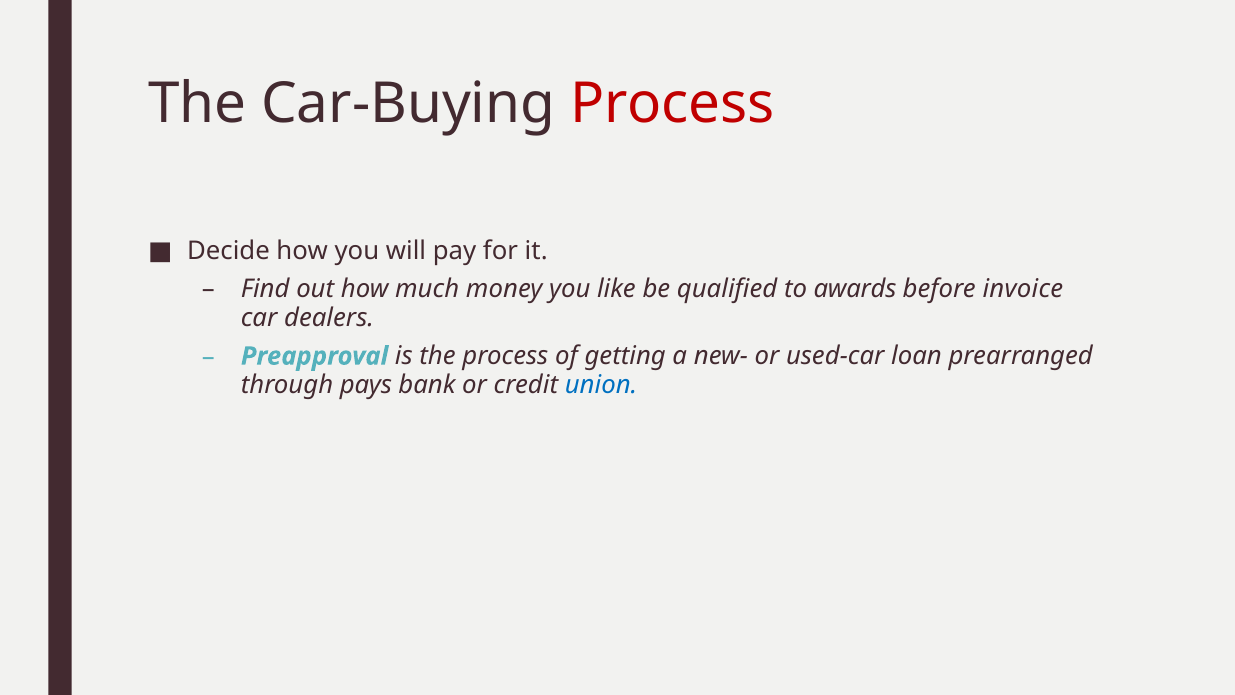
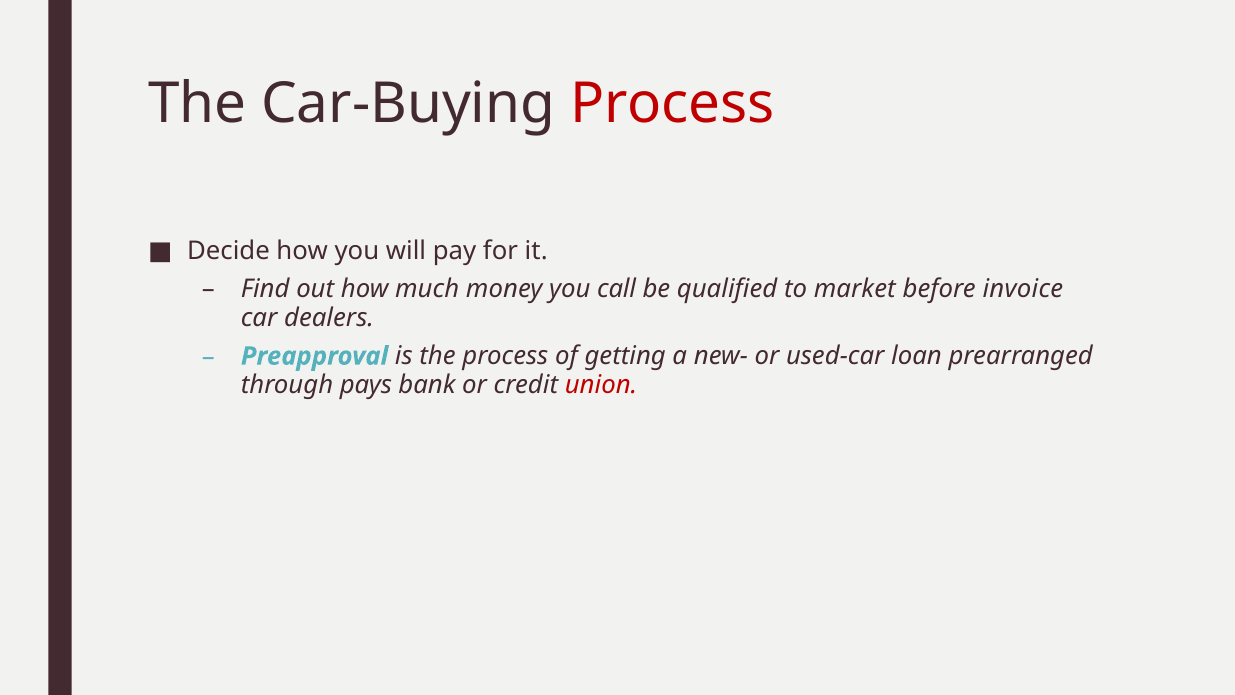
like: like -> call
awards: awards -> market
union colour: blue -> red
